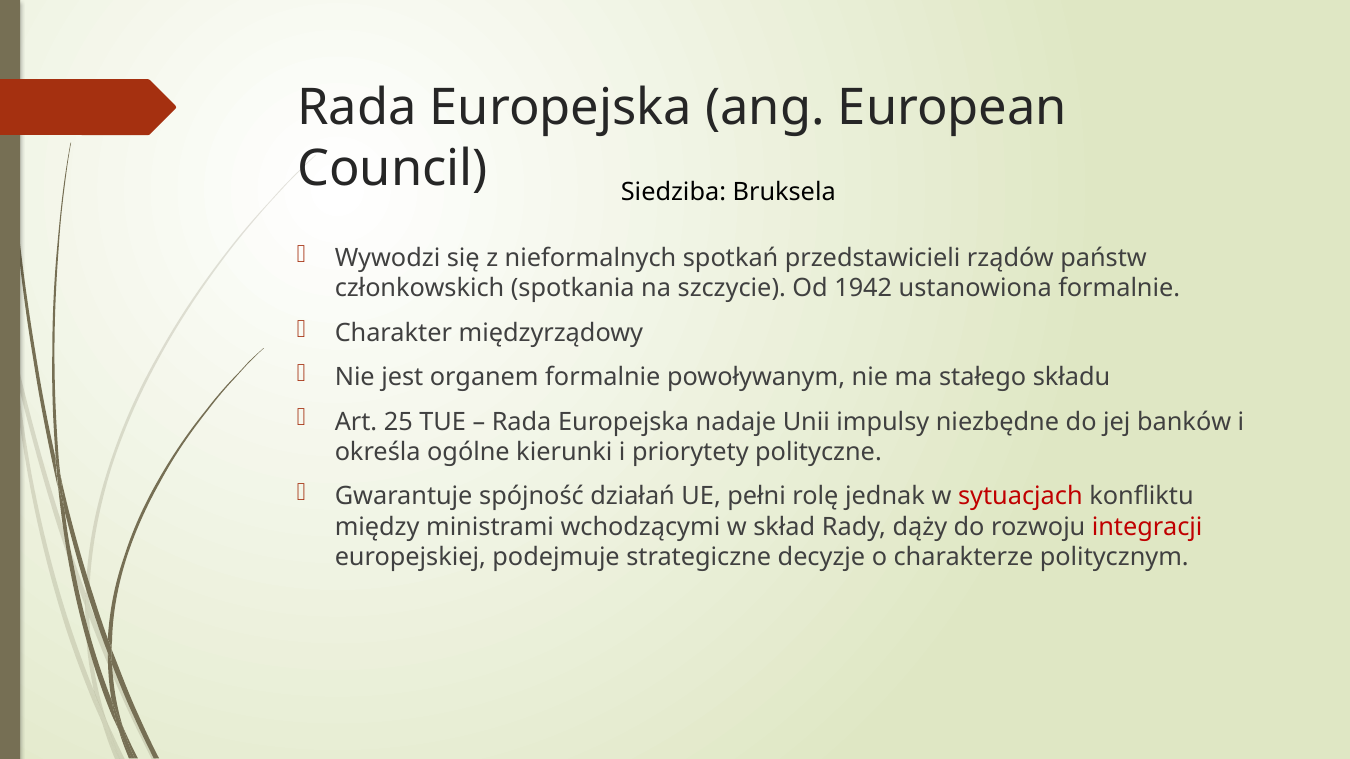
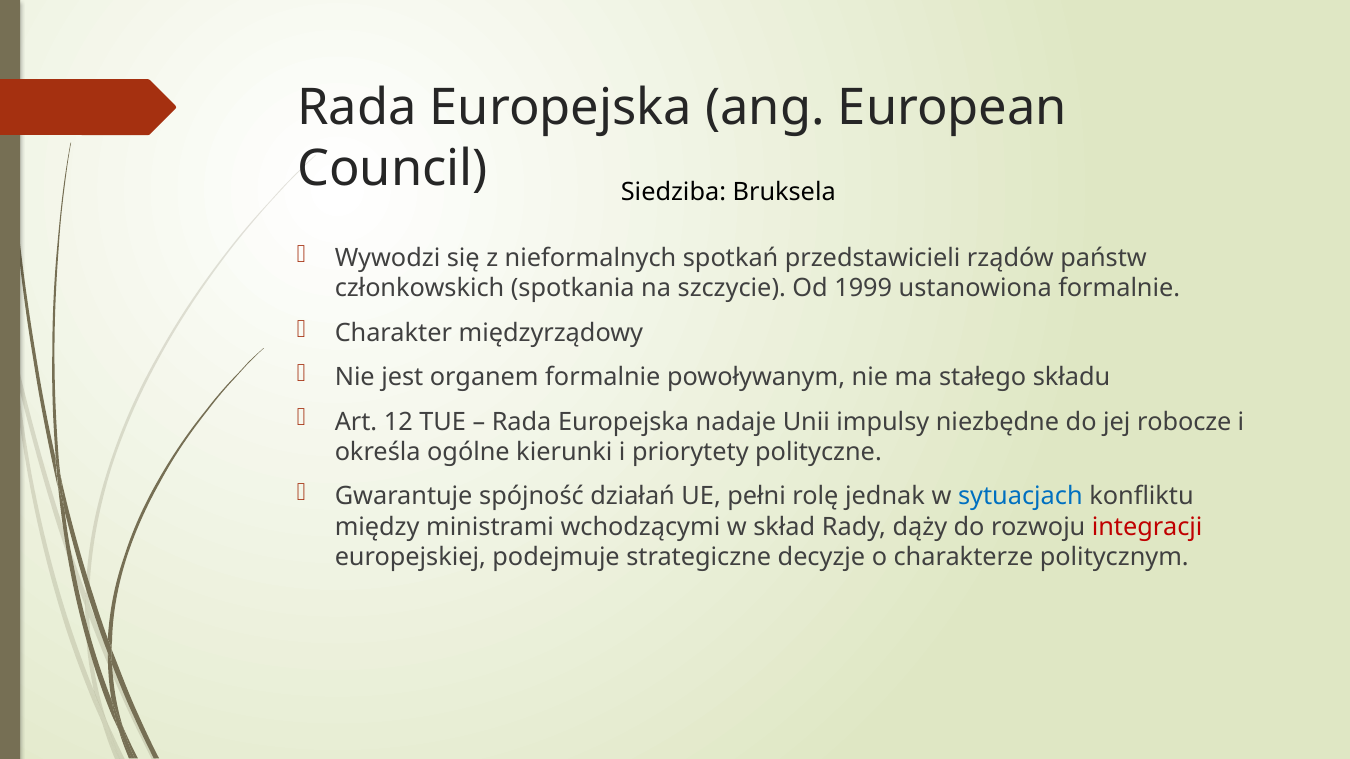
1942: 1942 -> 1999
25: 25 -> 12
banków: banków -> robocze
sytuacjach colour: red -> blue
